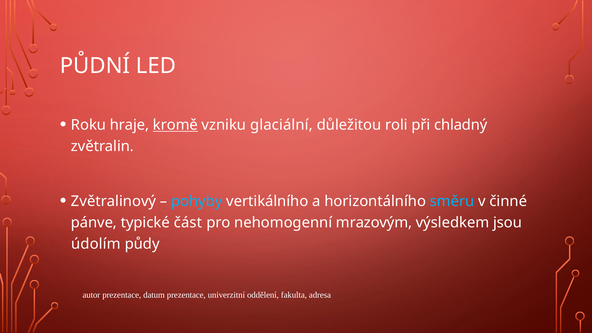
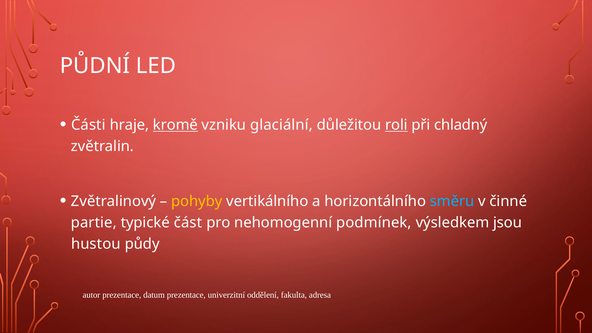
Roku: Roku -> Části
roli underline: none -> present
pohyby colour: light blue -> yellow
pánve: pánve -> partie
mrazovým: mrazovým -> podmínek
údolím: údolím -> hustou
